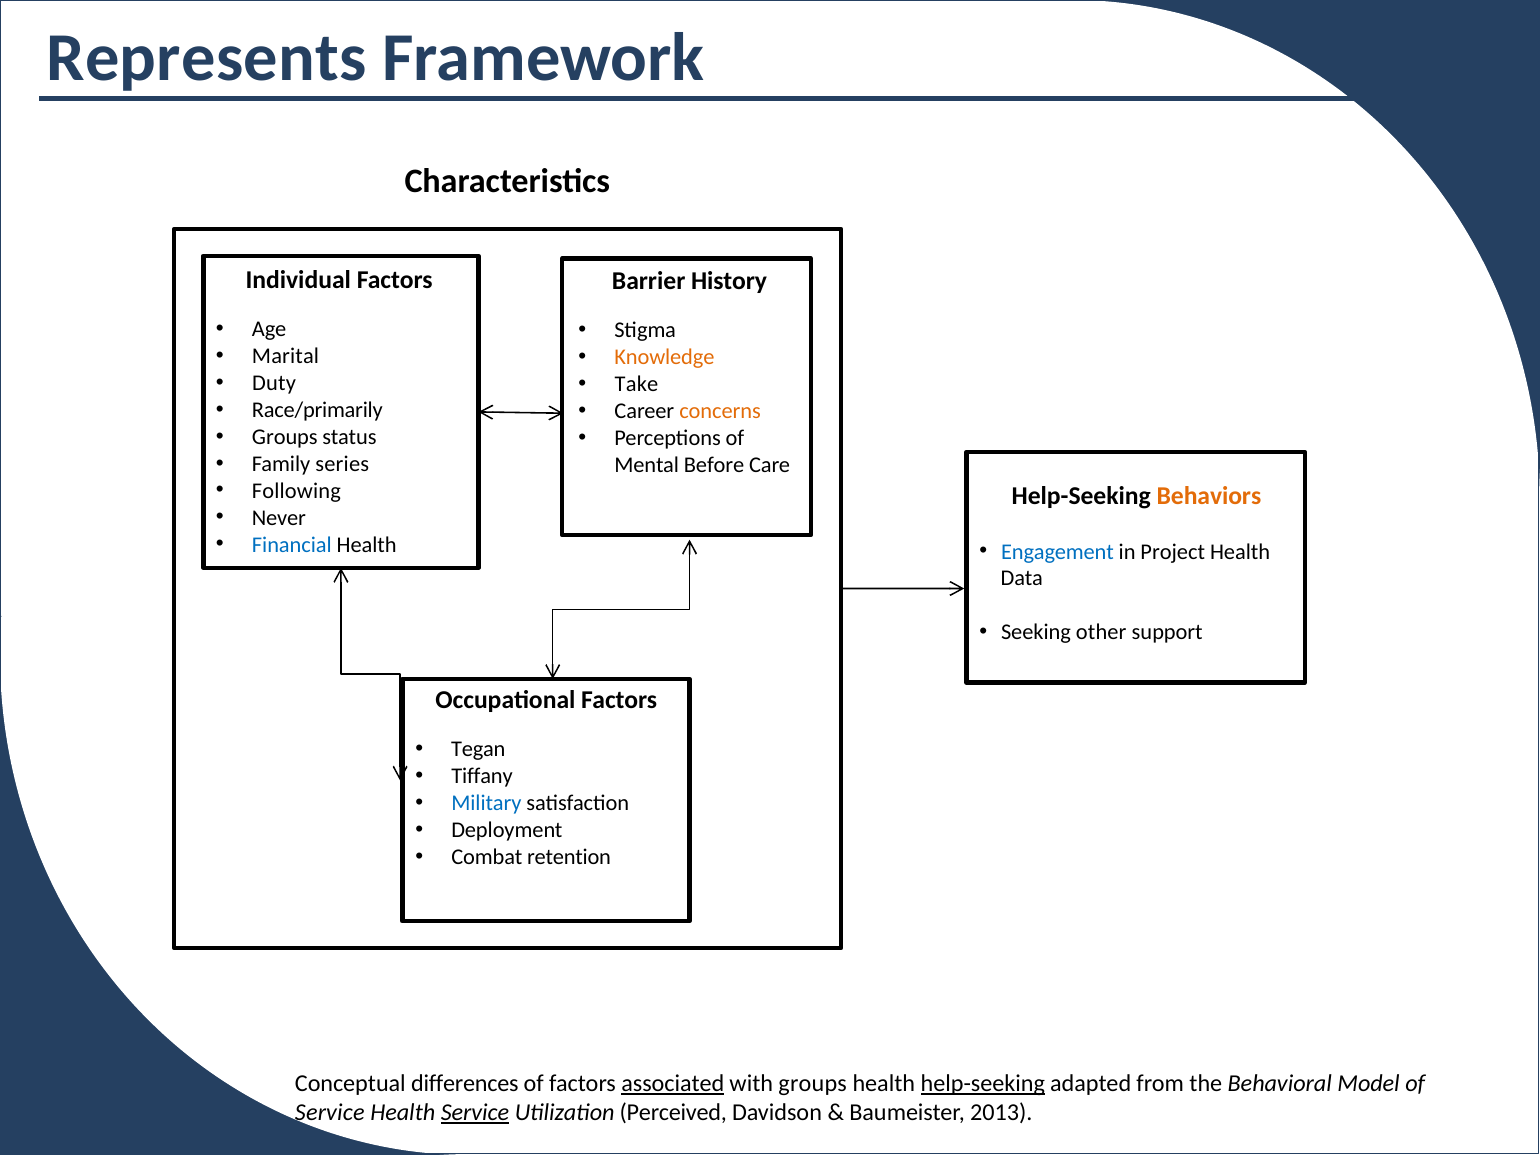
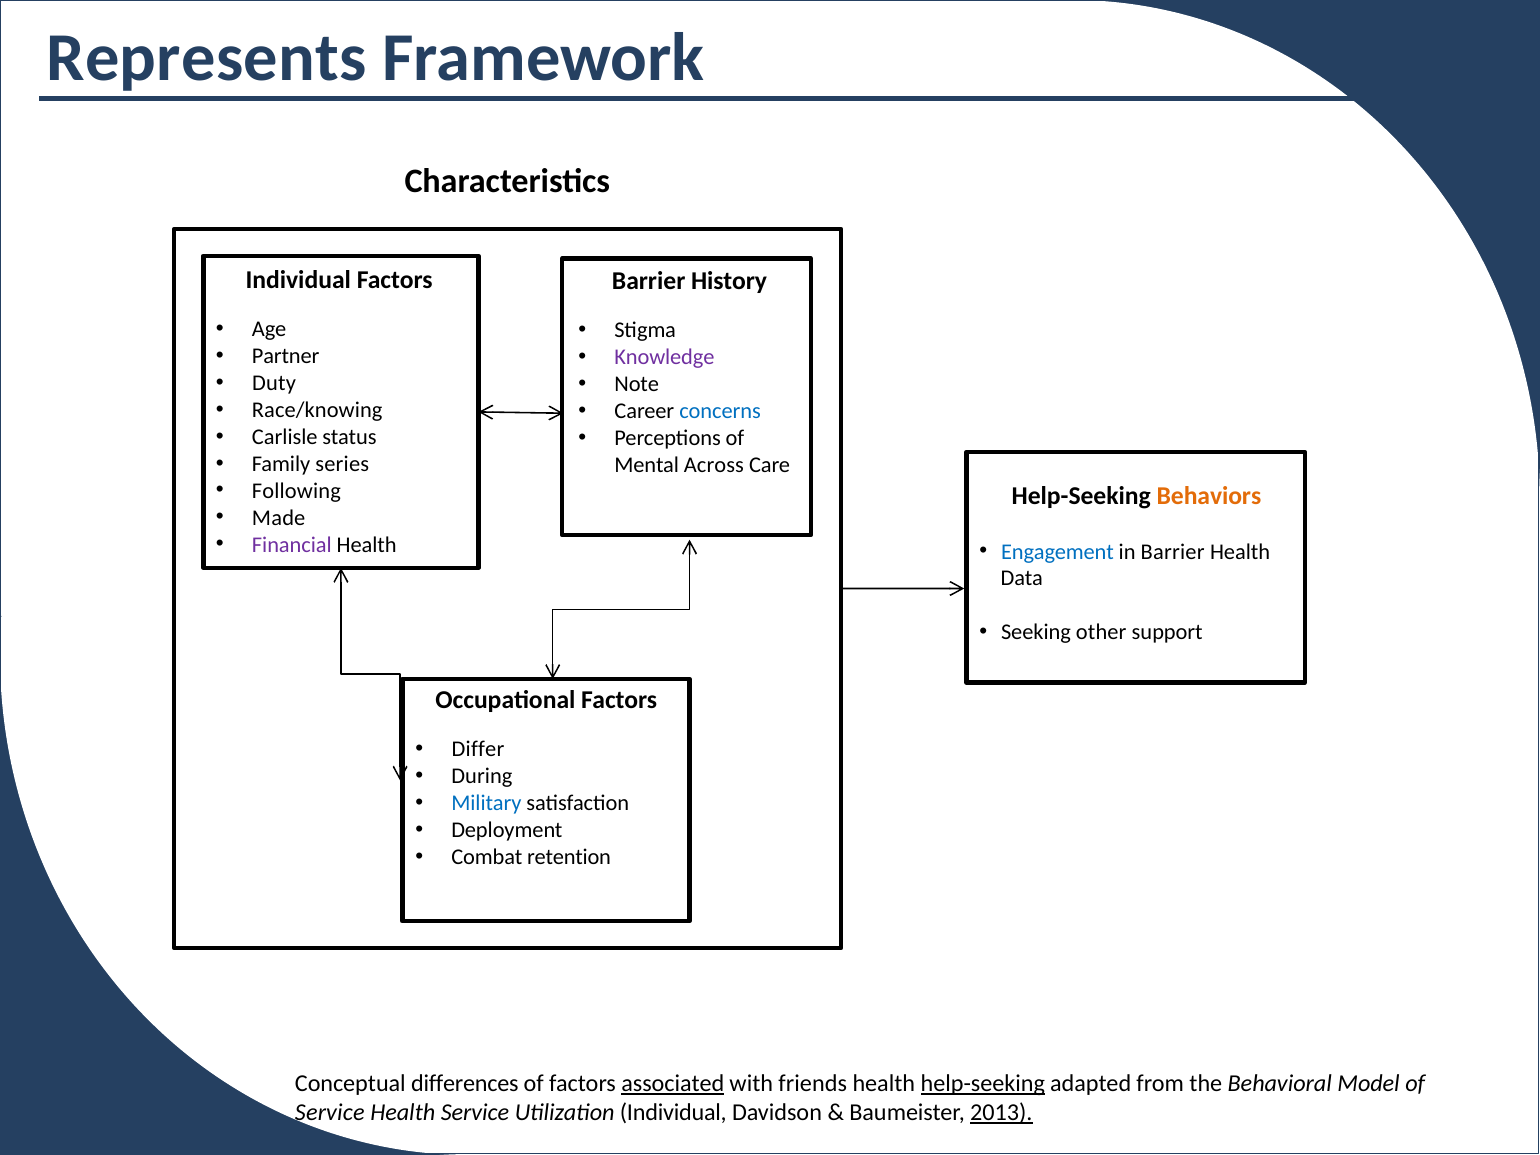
Marital: Marital -> Partner
Knowledge colour: orange -> purple
Take: Take -> Note
Race/primarily: Race/primarily -> Race/knowing
concerns colour: orange -> blue
Groups at (285, 437): Groups -> Carlisle
Before: Before -> Across
Never: Never -> Made
Financial colour: blue -> purple
in Project: Project -> Barrier
Tegan: Tegan -> Differ
Tiffany: Tiffany -> During
with groups: groups -> friends
Service at (475, 1113) underline: present -> none
Utilization Perceived: Perceived -> Individual
2013 underline: none -> present
